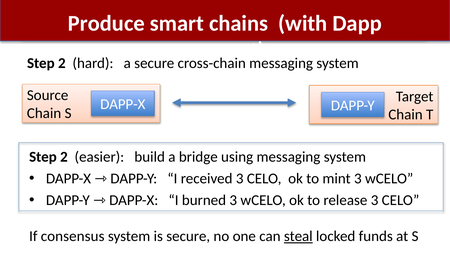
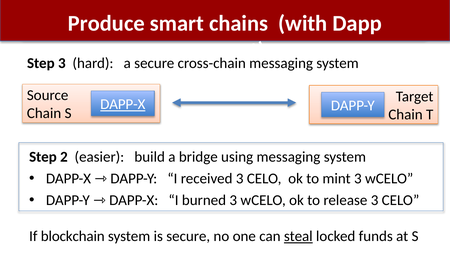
2 at (62, 63): 2 -> 3
DAPP-X at (123, 104) underline: none -> present
consensus: consensus -> blockchain
